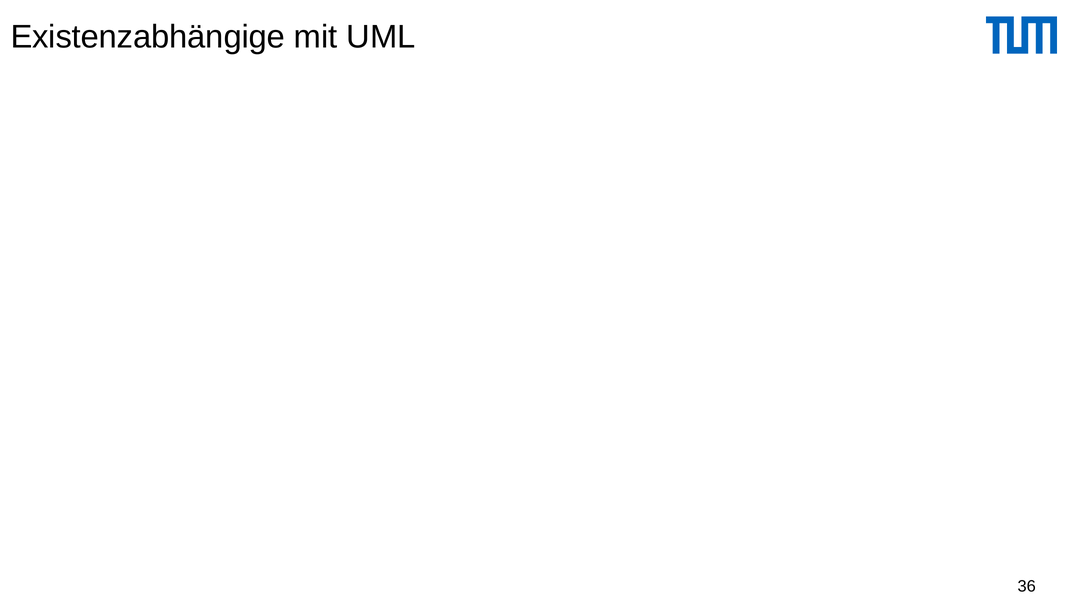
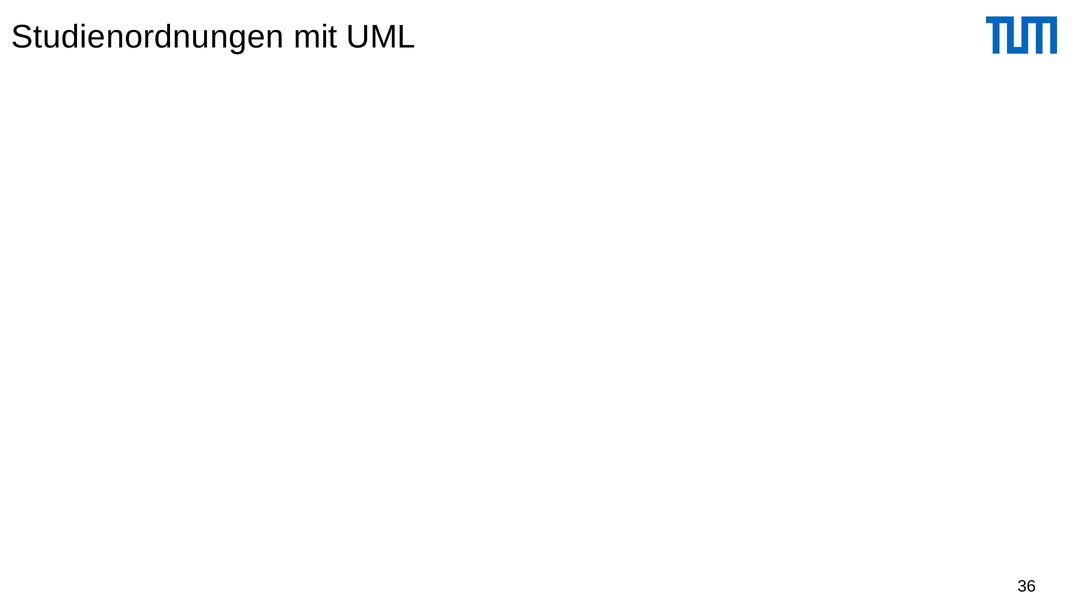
Existenzabhängige: Existenzabhängige -> Studienordnungen
